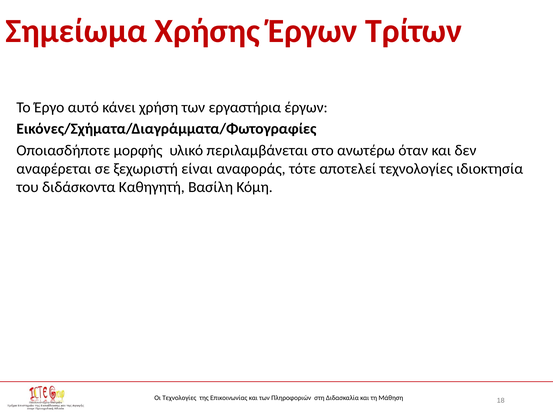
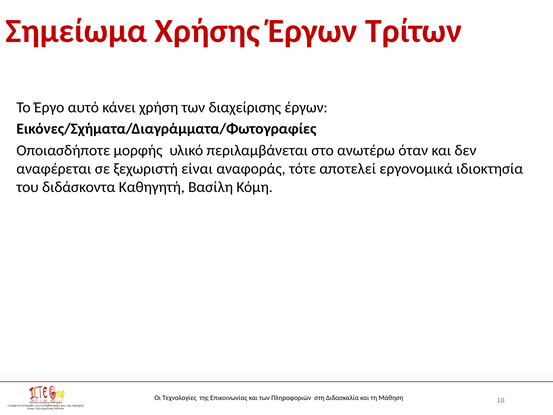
εργαστήρια: εργαστήρια -> διαχείρισης
αποτελεί τεχνολογίες: τεχνολογίες -> εργονομικά
